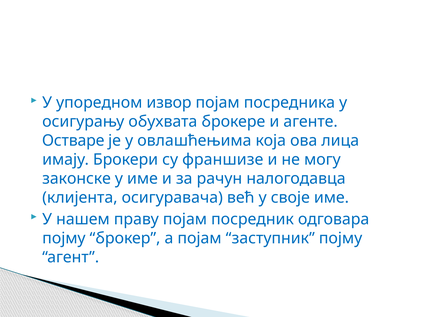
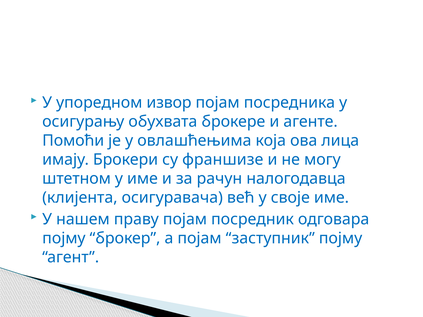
Остваре: Остваре -> Помоћи
законске: законске -> штетном
